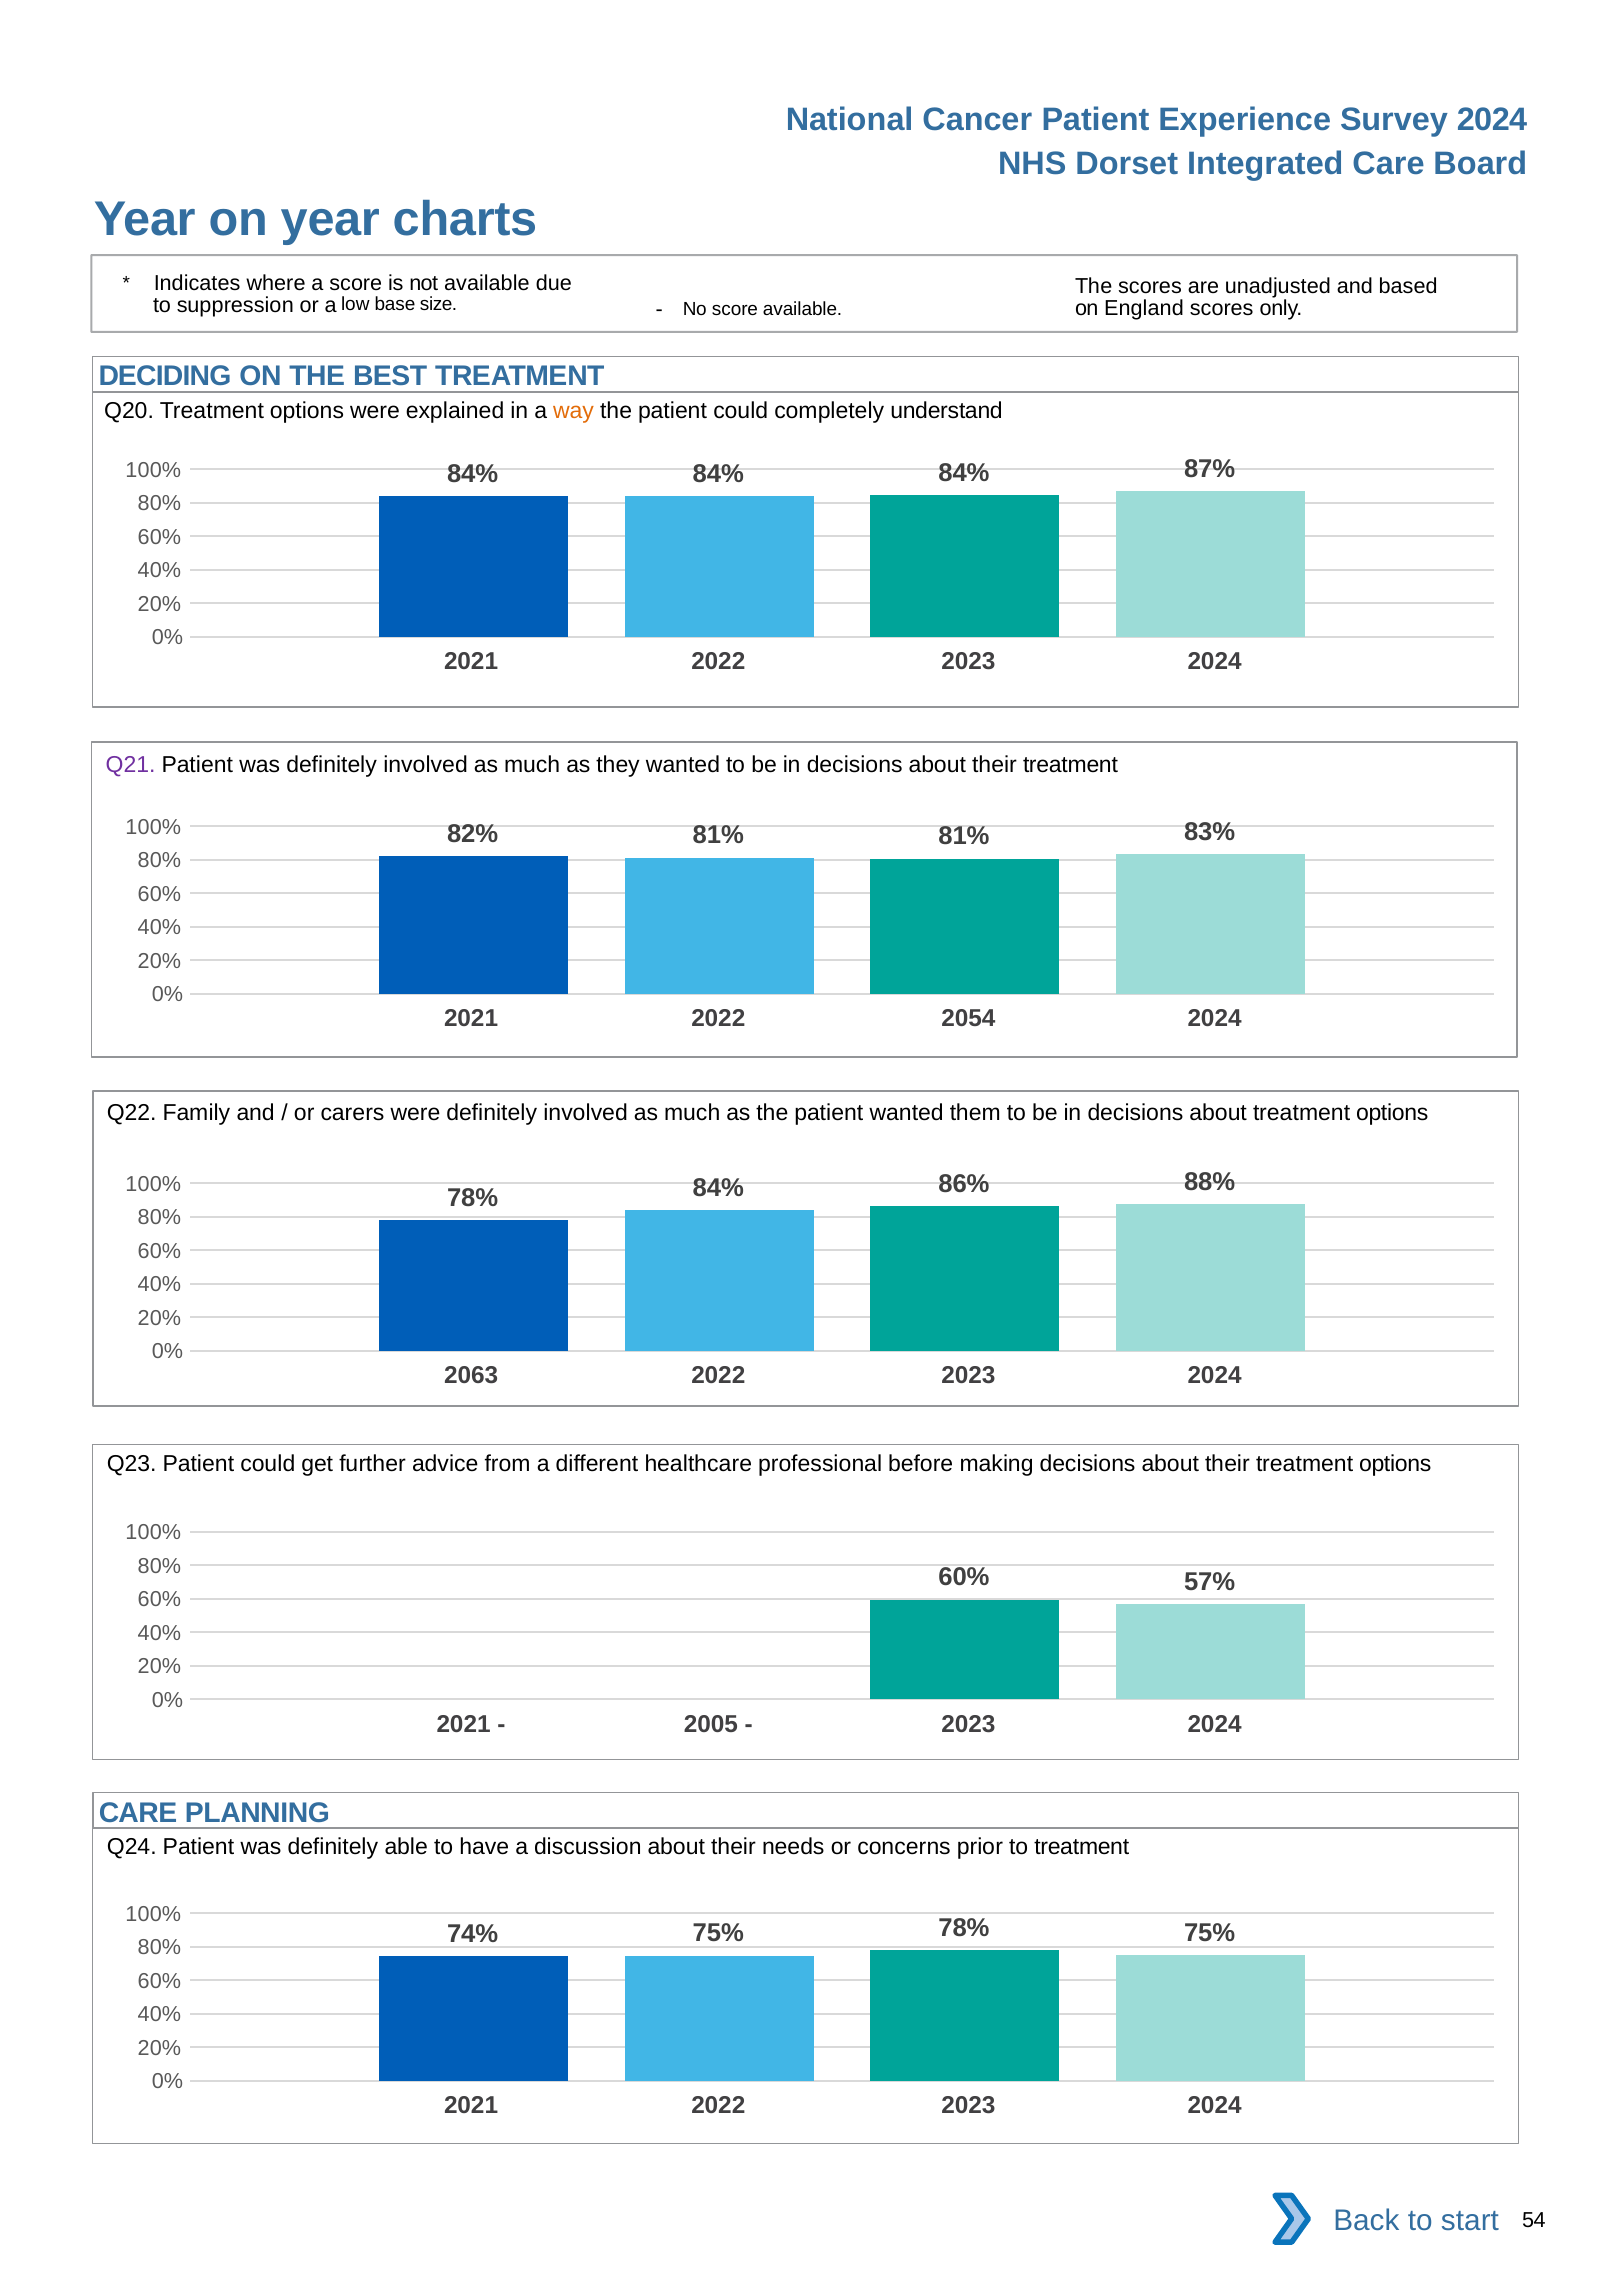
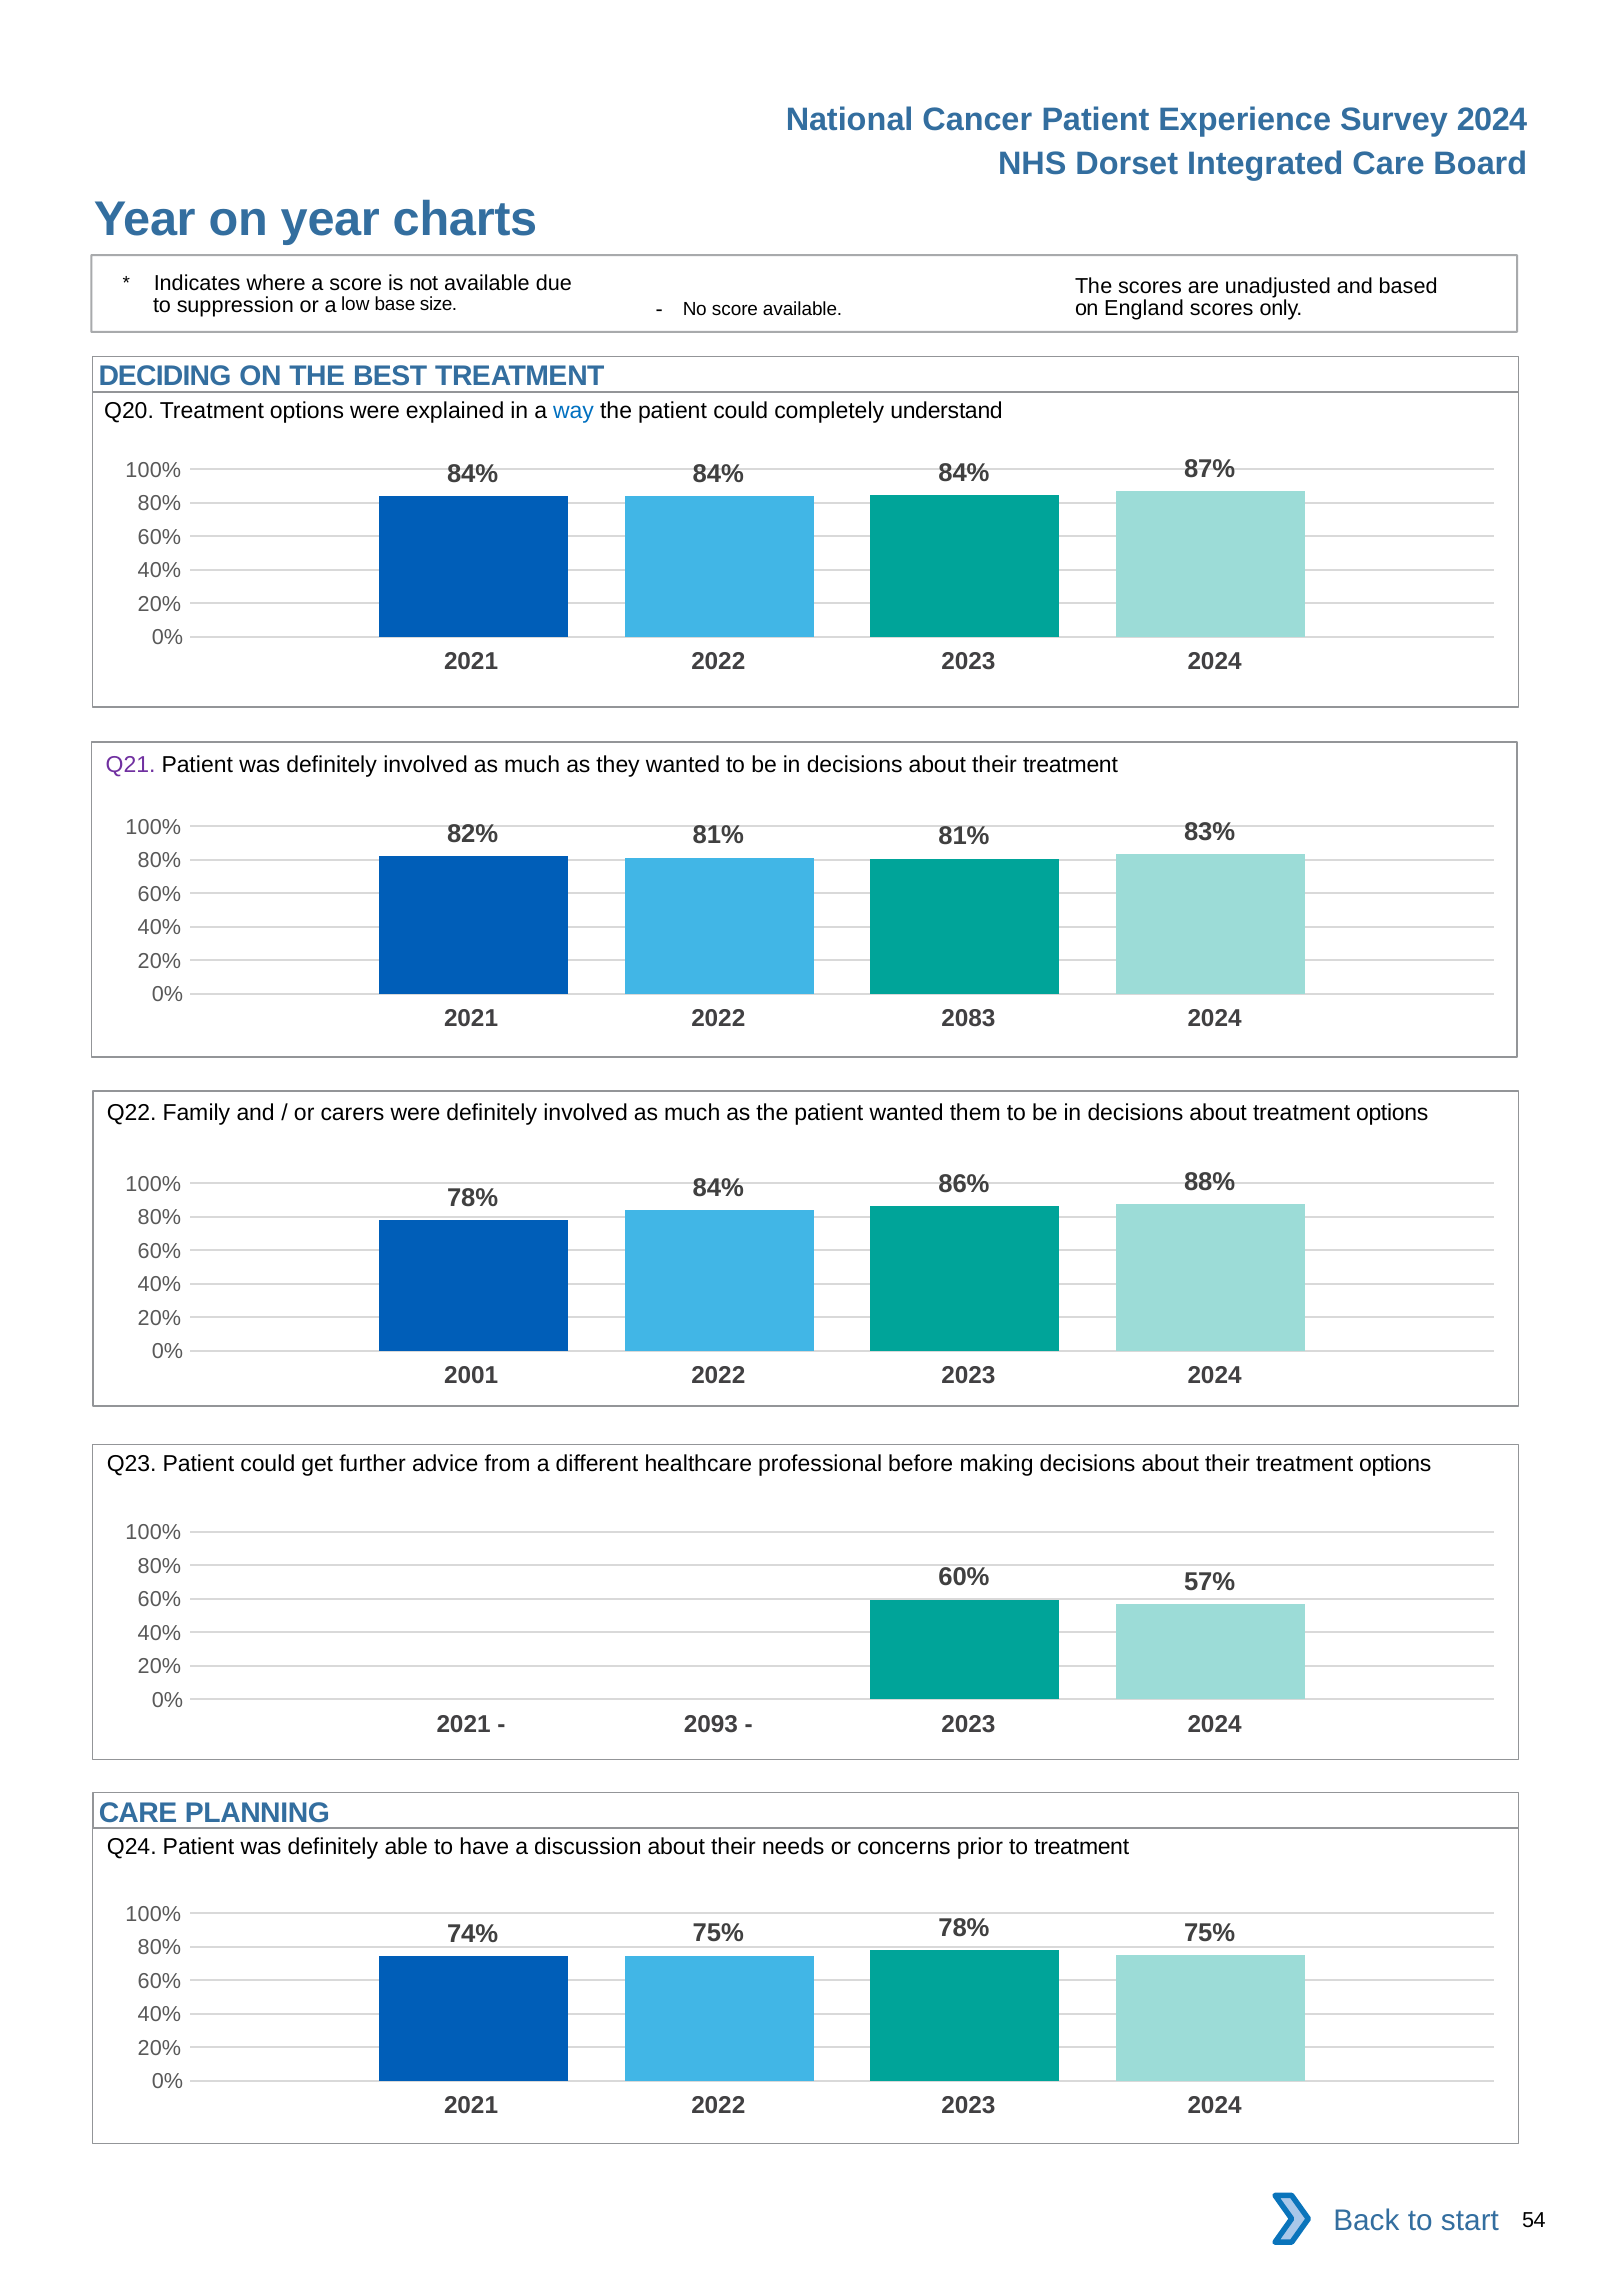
way colour: orange -> blue
2054: 2054 -> 2083
2063: 2063 -> 2001
2005: 2005 -> 2093
